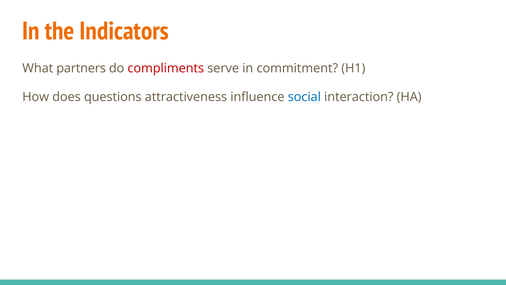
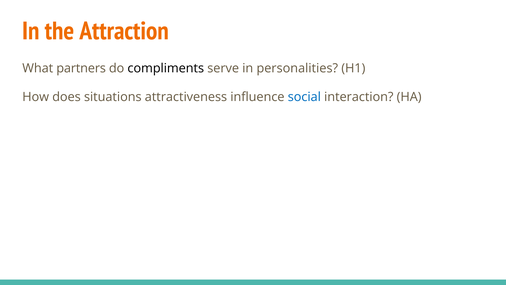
Indicators: Indicators -> Attraction
compliments colour: red -> black
commitment: commitment -> personalities
questions: questions -> situations
